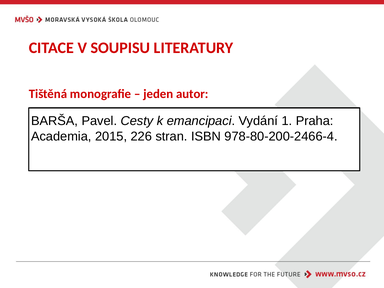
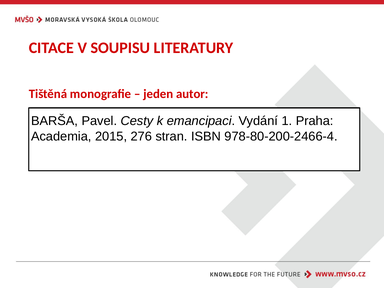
226: 226 -> 276
